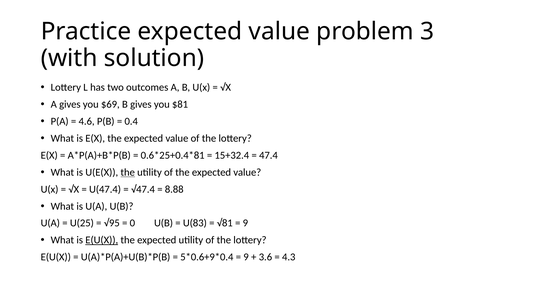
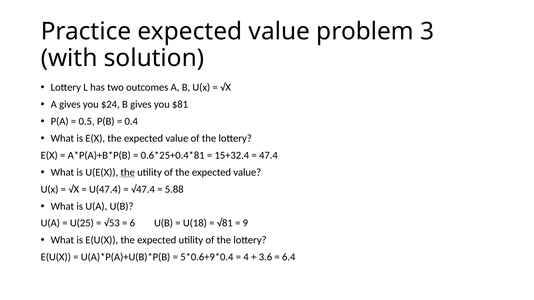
$69: $69 -> $24
4.6: 4.6 -> 0.5
8.88: 8.88 -> 5.88
√95: √95 -> √53
0: 0 -> 6
U(83: U(83 -> U(18
E(U(X at (102, 240) underline: present -> none
9 at (246, 257): 9 -> 4
4.3: 4.3 -> 6.4
